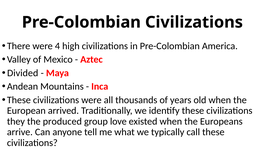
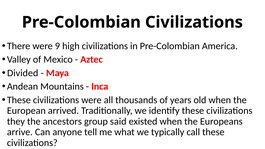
4: 4 -> 9
produced: produced -> ancestors
love: love -> said
